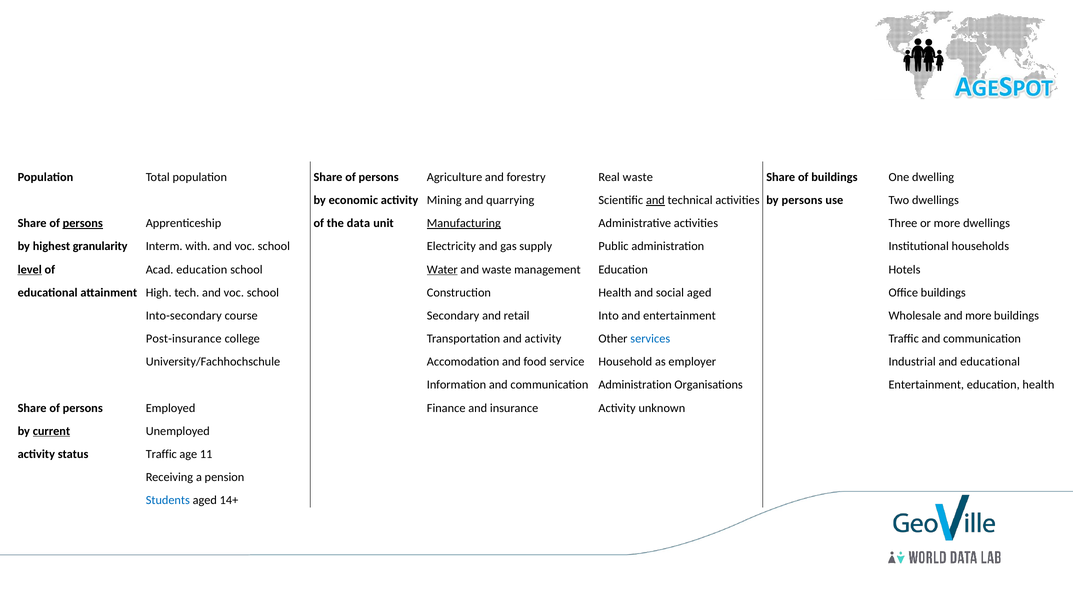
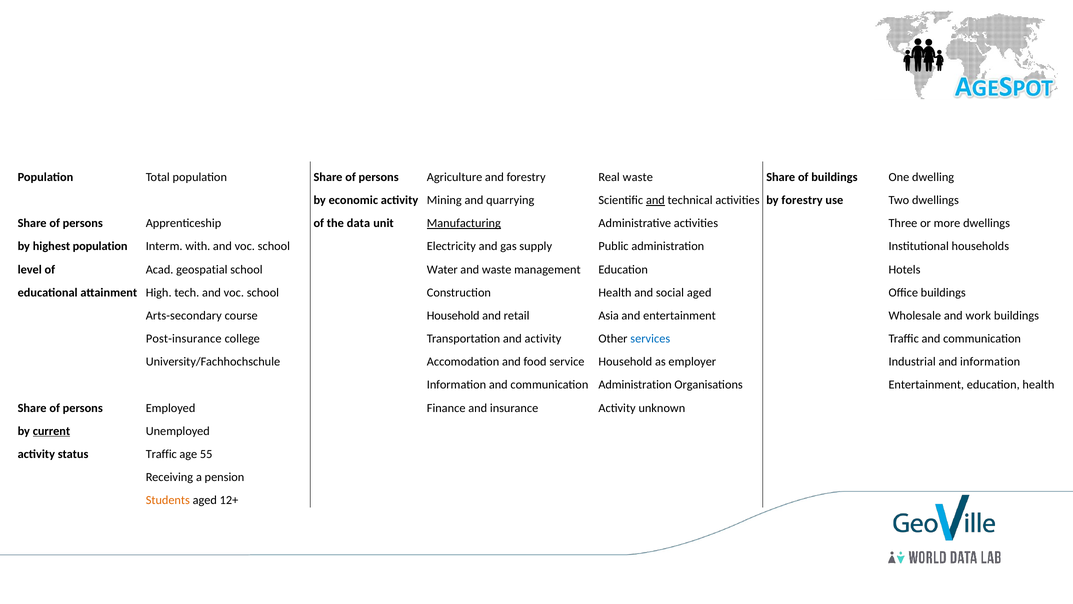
by persons: persons -> forestry
persons at (83, 223) underline: present -> none
highest granularity: granularity -> population
level underline: present -> none
Acad education: education -> geospatial
Water underline: present -> none
Into-secondary: Into-secondary -> Arts-secondary
course Secondary: Secondary -> Household
Into: Into -> Asia
and more: more -> work
and educational: educational -> information
11: 11 -> 55
Students colour: blue -> orange
14+: 14+ -> 12+
